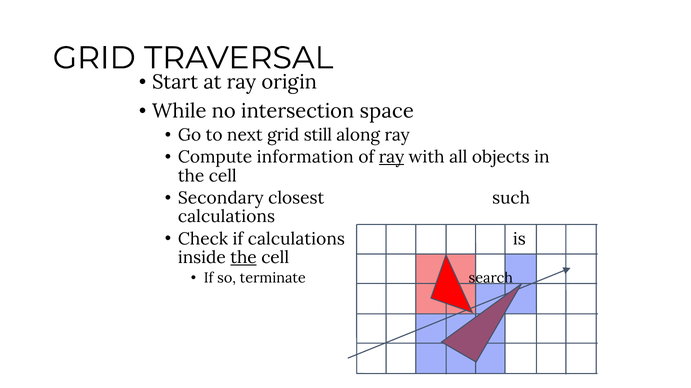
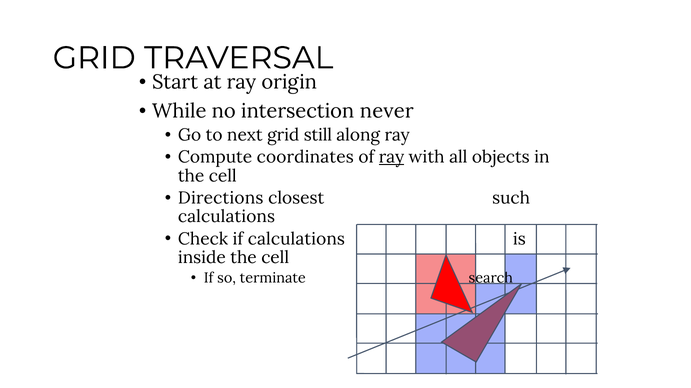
space: space -> never
information: information -> coordinates
Secondary: Secondary -> Directions
the at (244, 258) underline: present -> none
